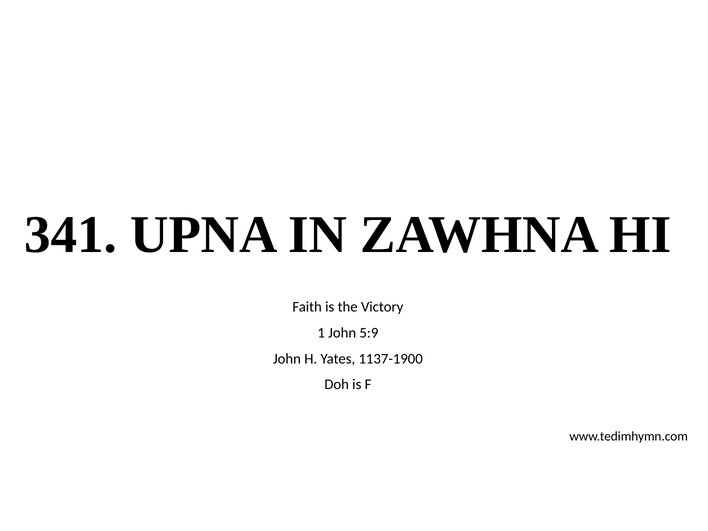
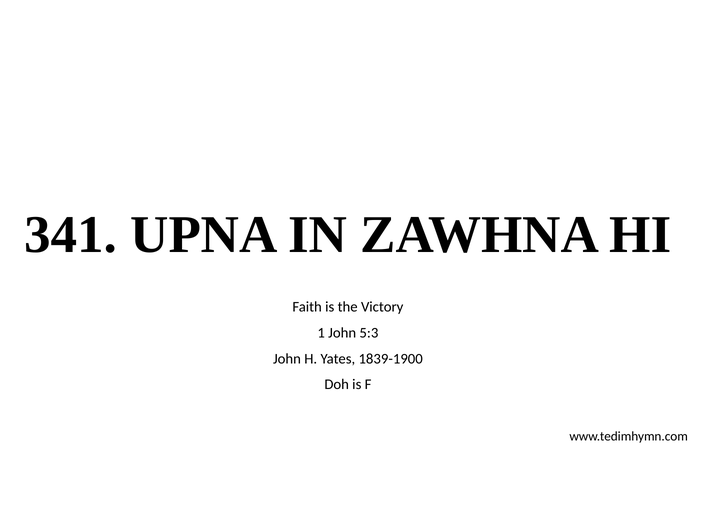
5:9: 5:9 -> 5:3
1137-1900: 1137-1900 -> 1839-1900
